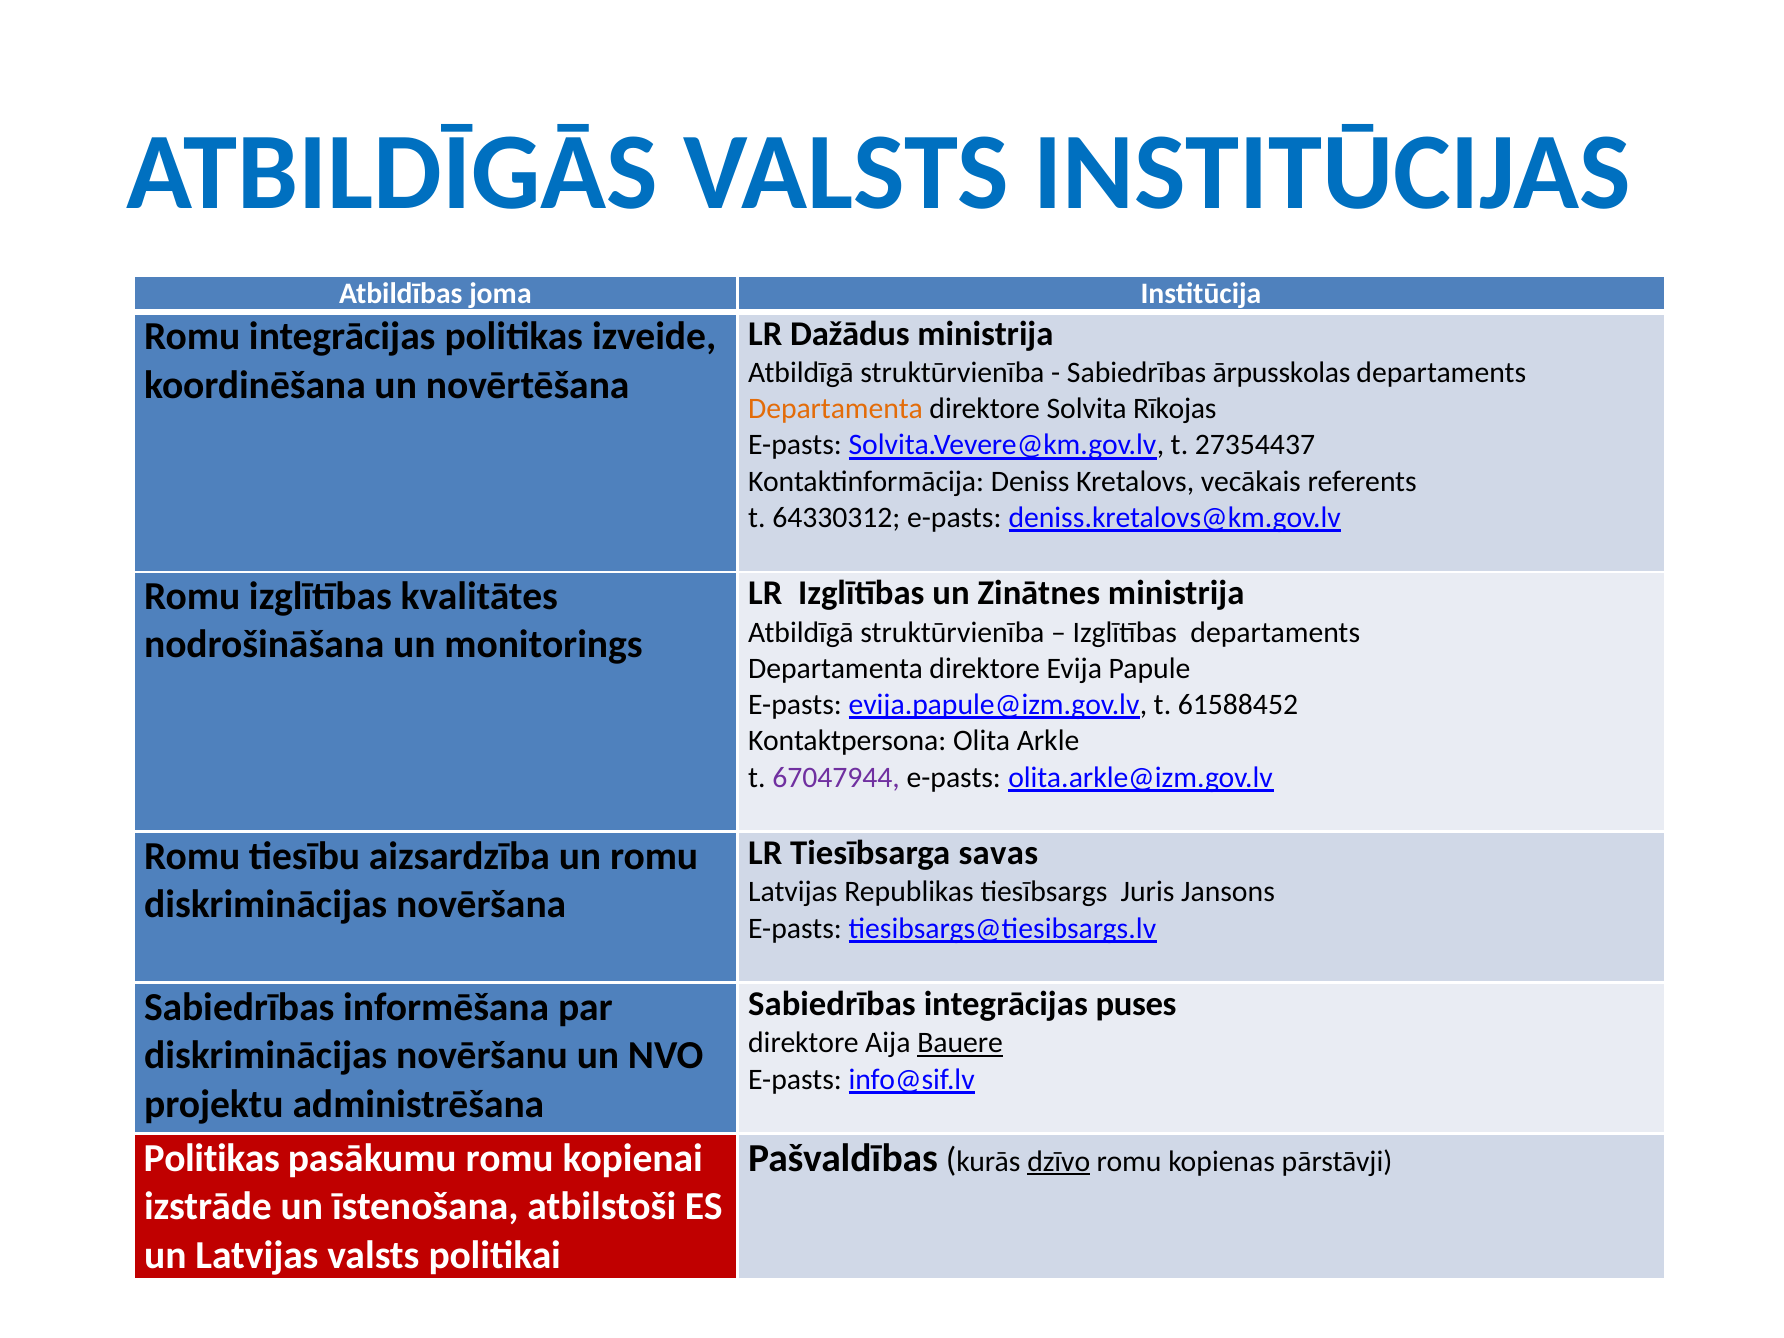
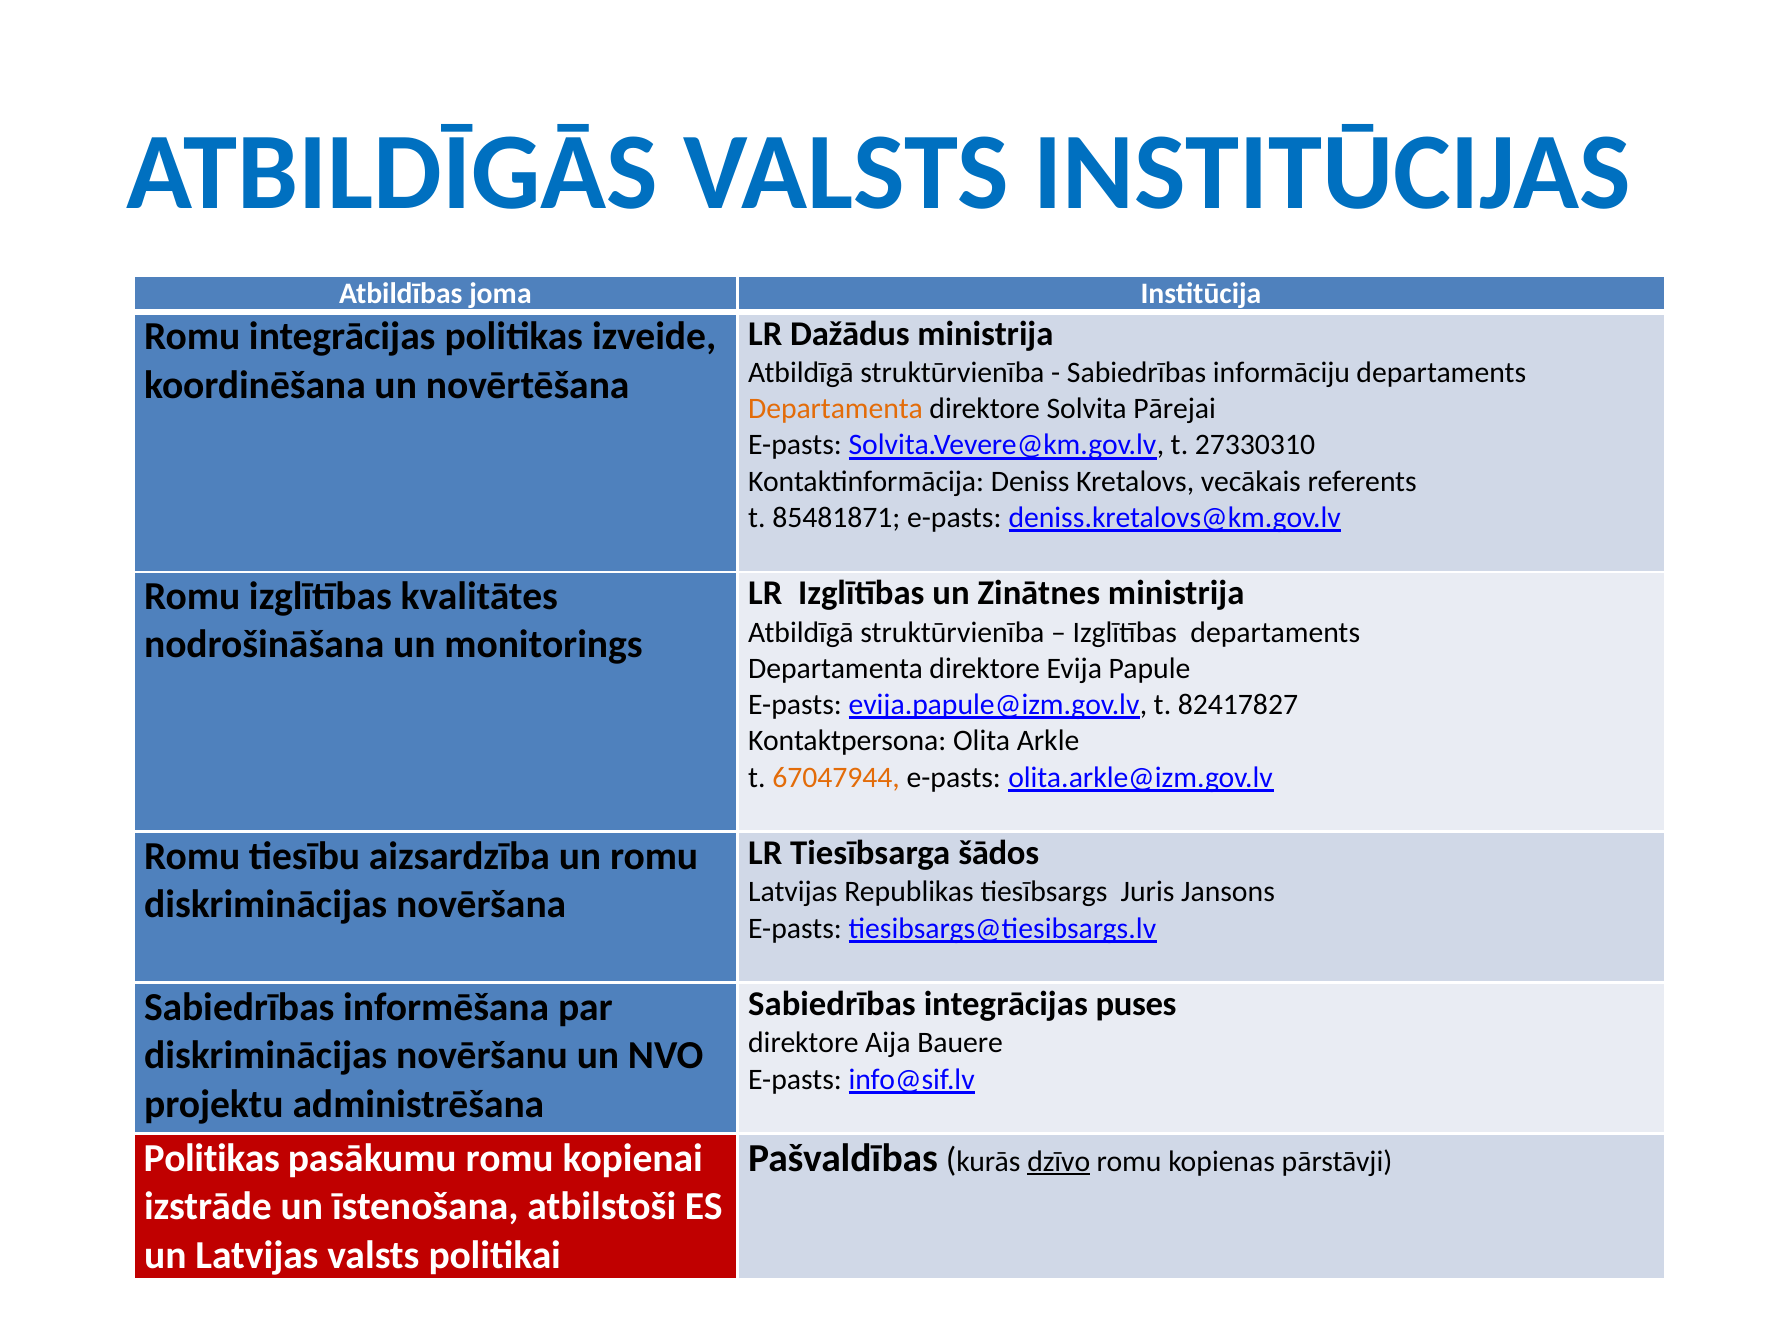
ārpusskolas: ārpusskolas -> informāciju
Rīkojas: Rīkojas -> Pārejai
27354437: 27354437 -> 27330310
64330312: 64330312 -> 85481871
61588452: 61588452 -> 82417827
67047944 colour: purple -> orange
savas: savas -> šādos
Bauere underline: present -> none
